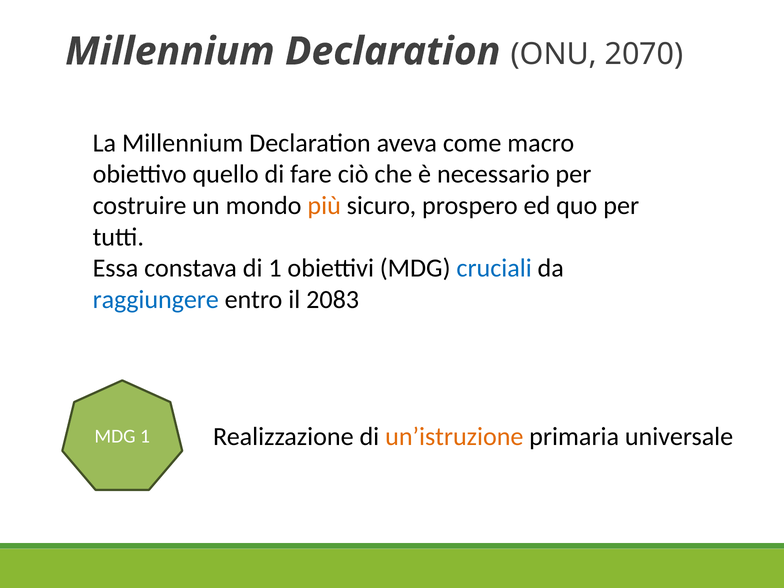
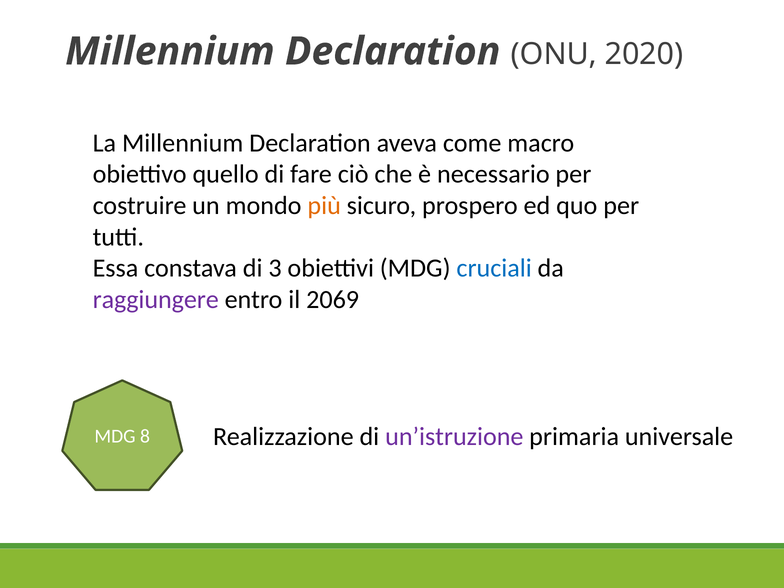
2070: 2070 -> 2020
di 1: 1 -> 3
raggiungere colour: blue -> purple
2083: 2083 -> 2069
un’istruzione colour: orange -> purple
MDG 1: 1 -> 8
